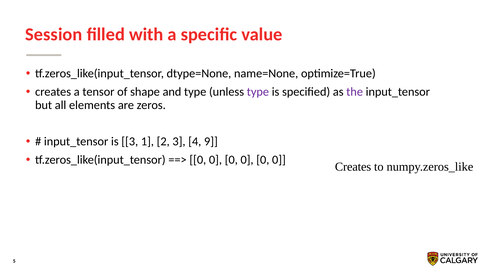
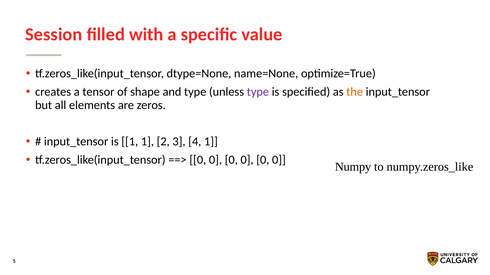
the colour: purple -> orange
is 3: 3 -> 1
4 9: 9 -> 1
Creates at (353, 167): Creates -> Numpy
